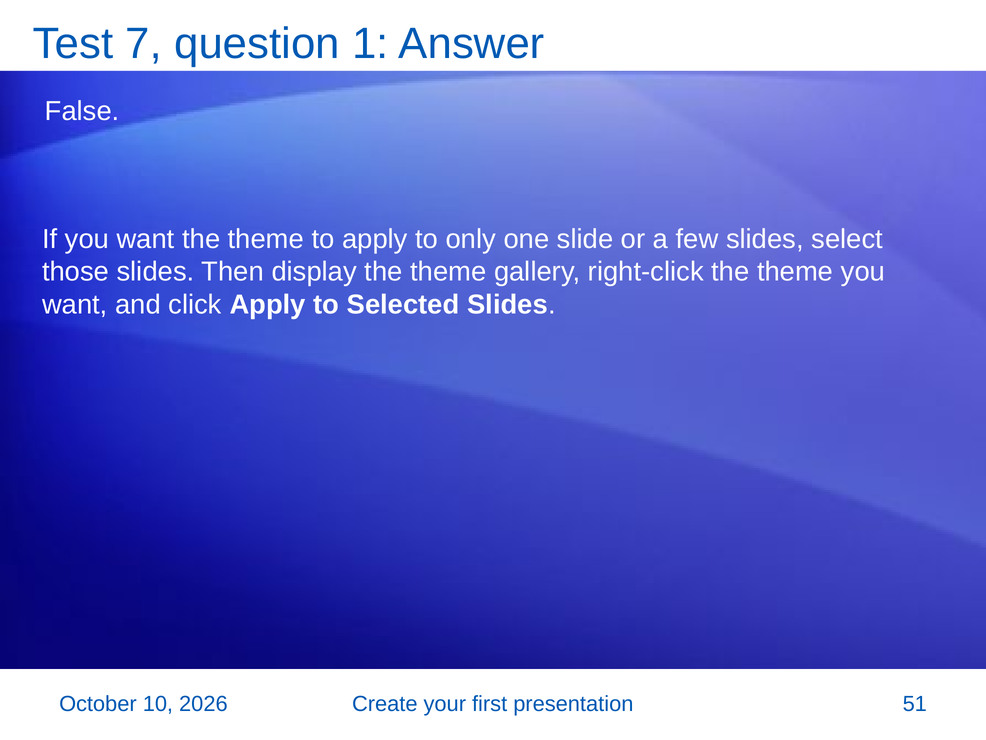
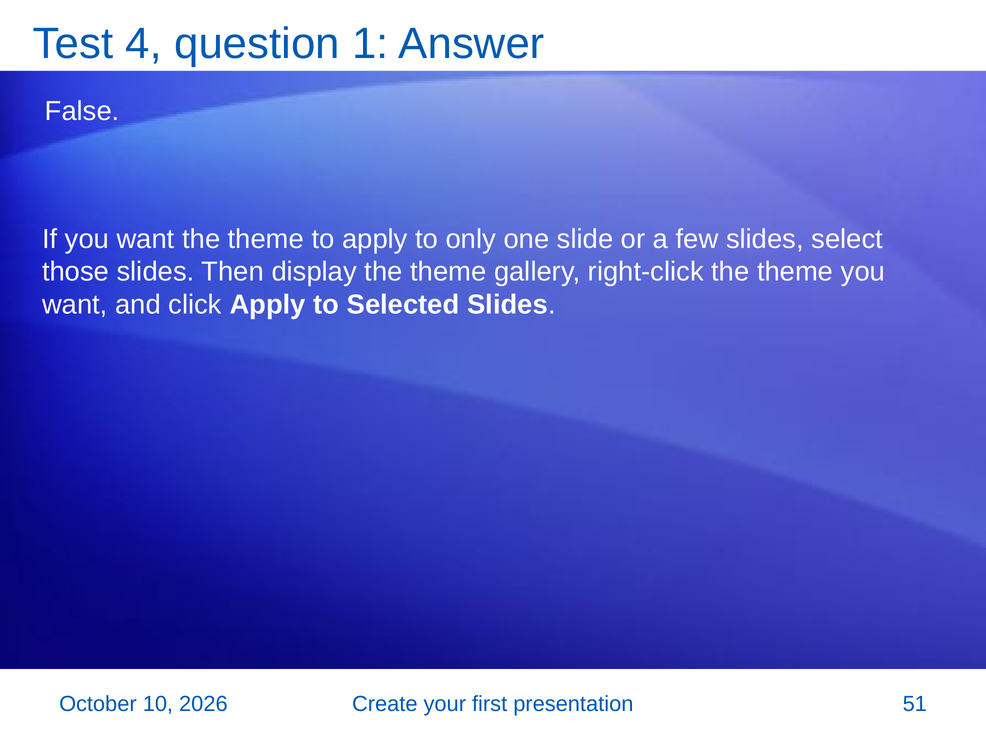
7: 7 -> 4
